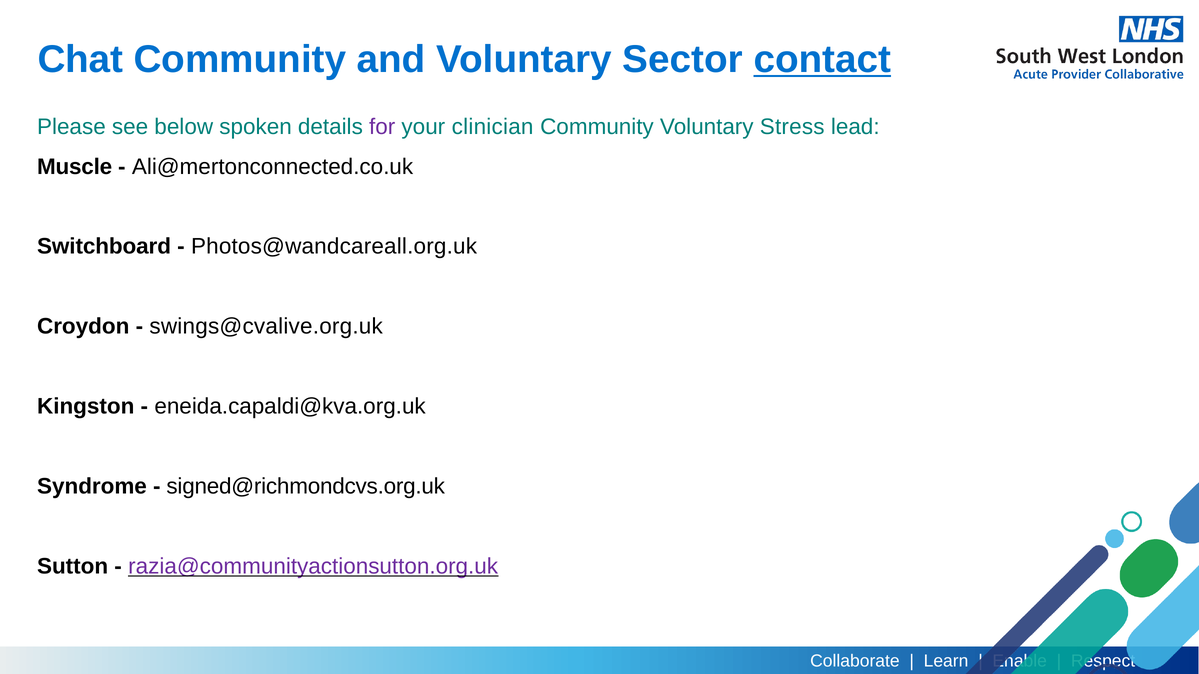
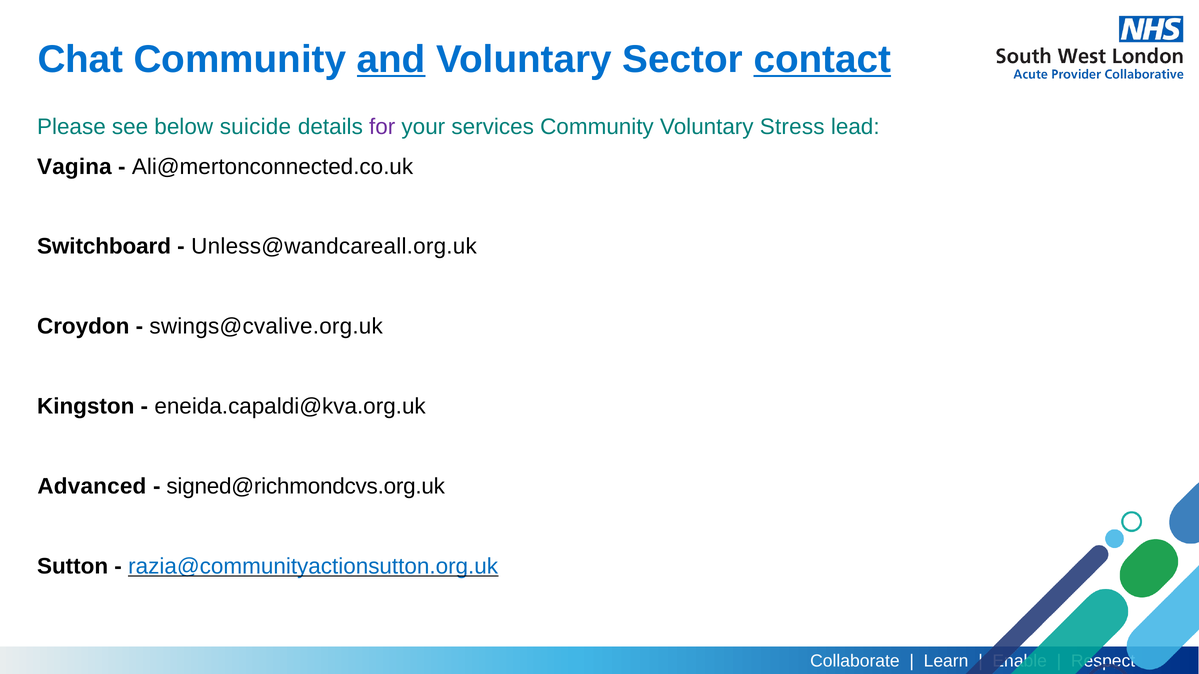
and underline: none -> present
spoken: spoken -> suicide
clinician: clinician -> services
Muscle: Muscle -> Vagina
Photos@wandcareall.org.uk: Photos@wandcareall.org.uk -> Unless@wandcareall.org.uk
Syndrome: Syndrome -> Advanced
razia@communityactionsutton.org.uk colour: purple -> blue
